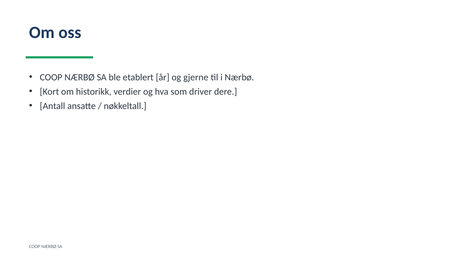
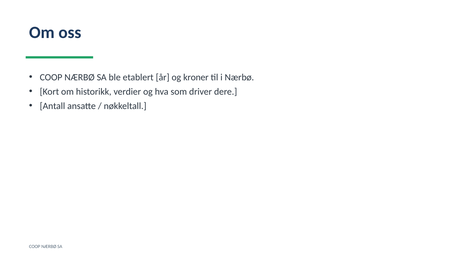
gjerne: gjerne -> kroner
